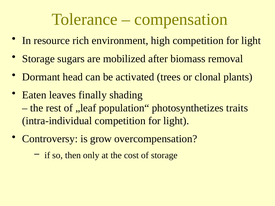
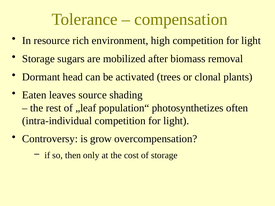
finally: finally -> source
traits: traits -> often
